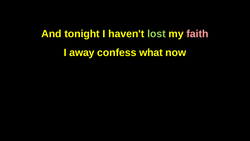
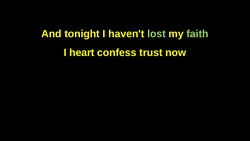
faith colour: pink -> light green
away: away -> heart
what: what -> trust
